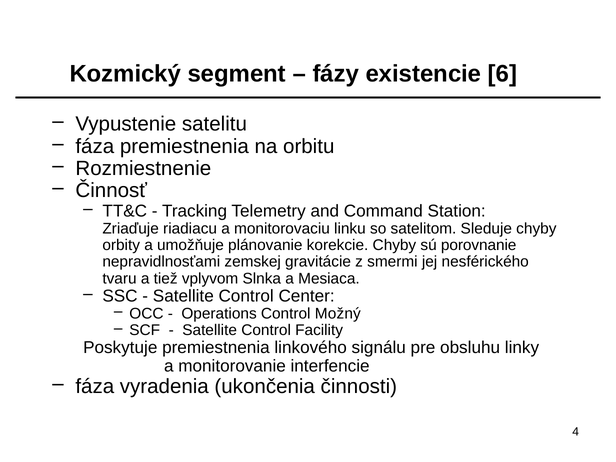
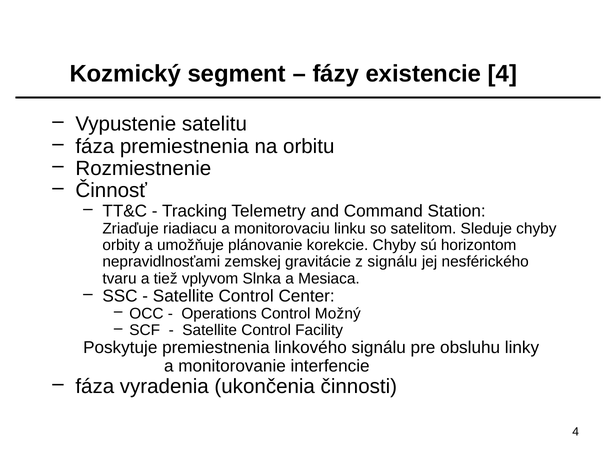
existencie 6: 6 -> 4
porovnanie: porovnanie -> horizontom
z smermi: smermi -> signálu
